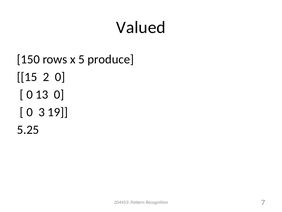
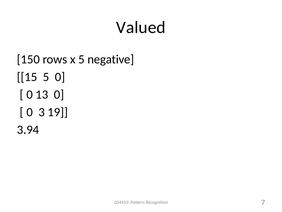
produce: produce -> negative
15 2: 2 -> 5
5.25: 5.25 -> 3.94
